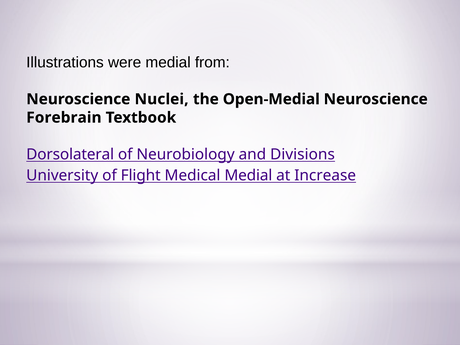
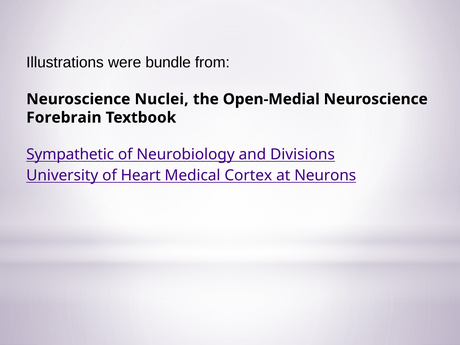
were medial: medial -> bundle
Dorsolateral: Dorsolateral -> Sympathetic
Flight: Flight -> Heart
Medical Medial: Medial -> Cortex
Increase: Increase -> Neurons
